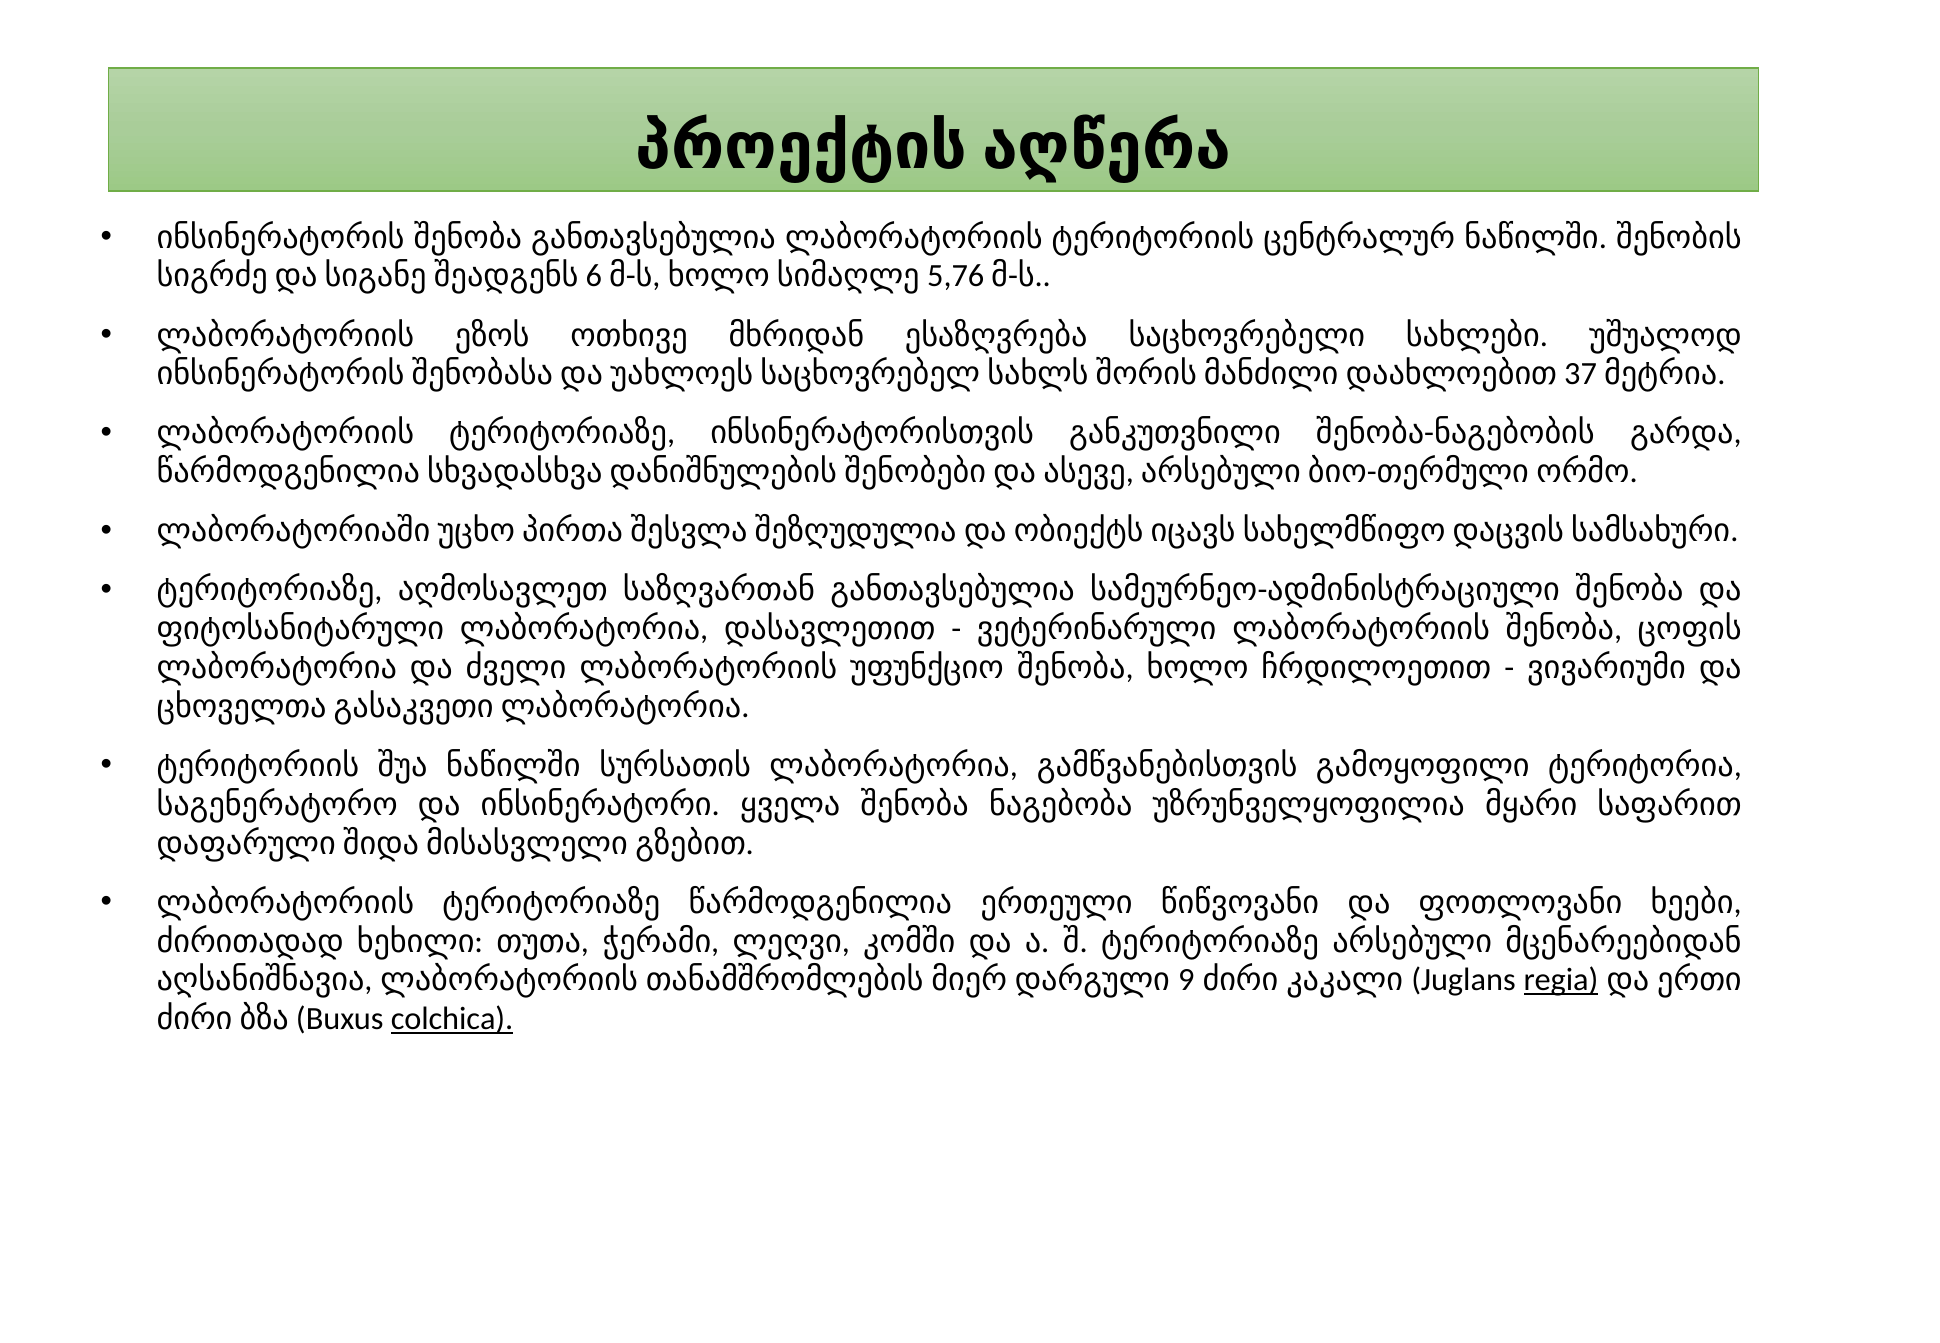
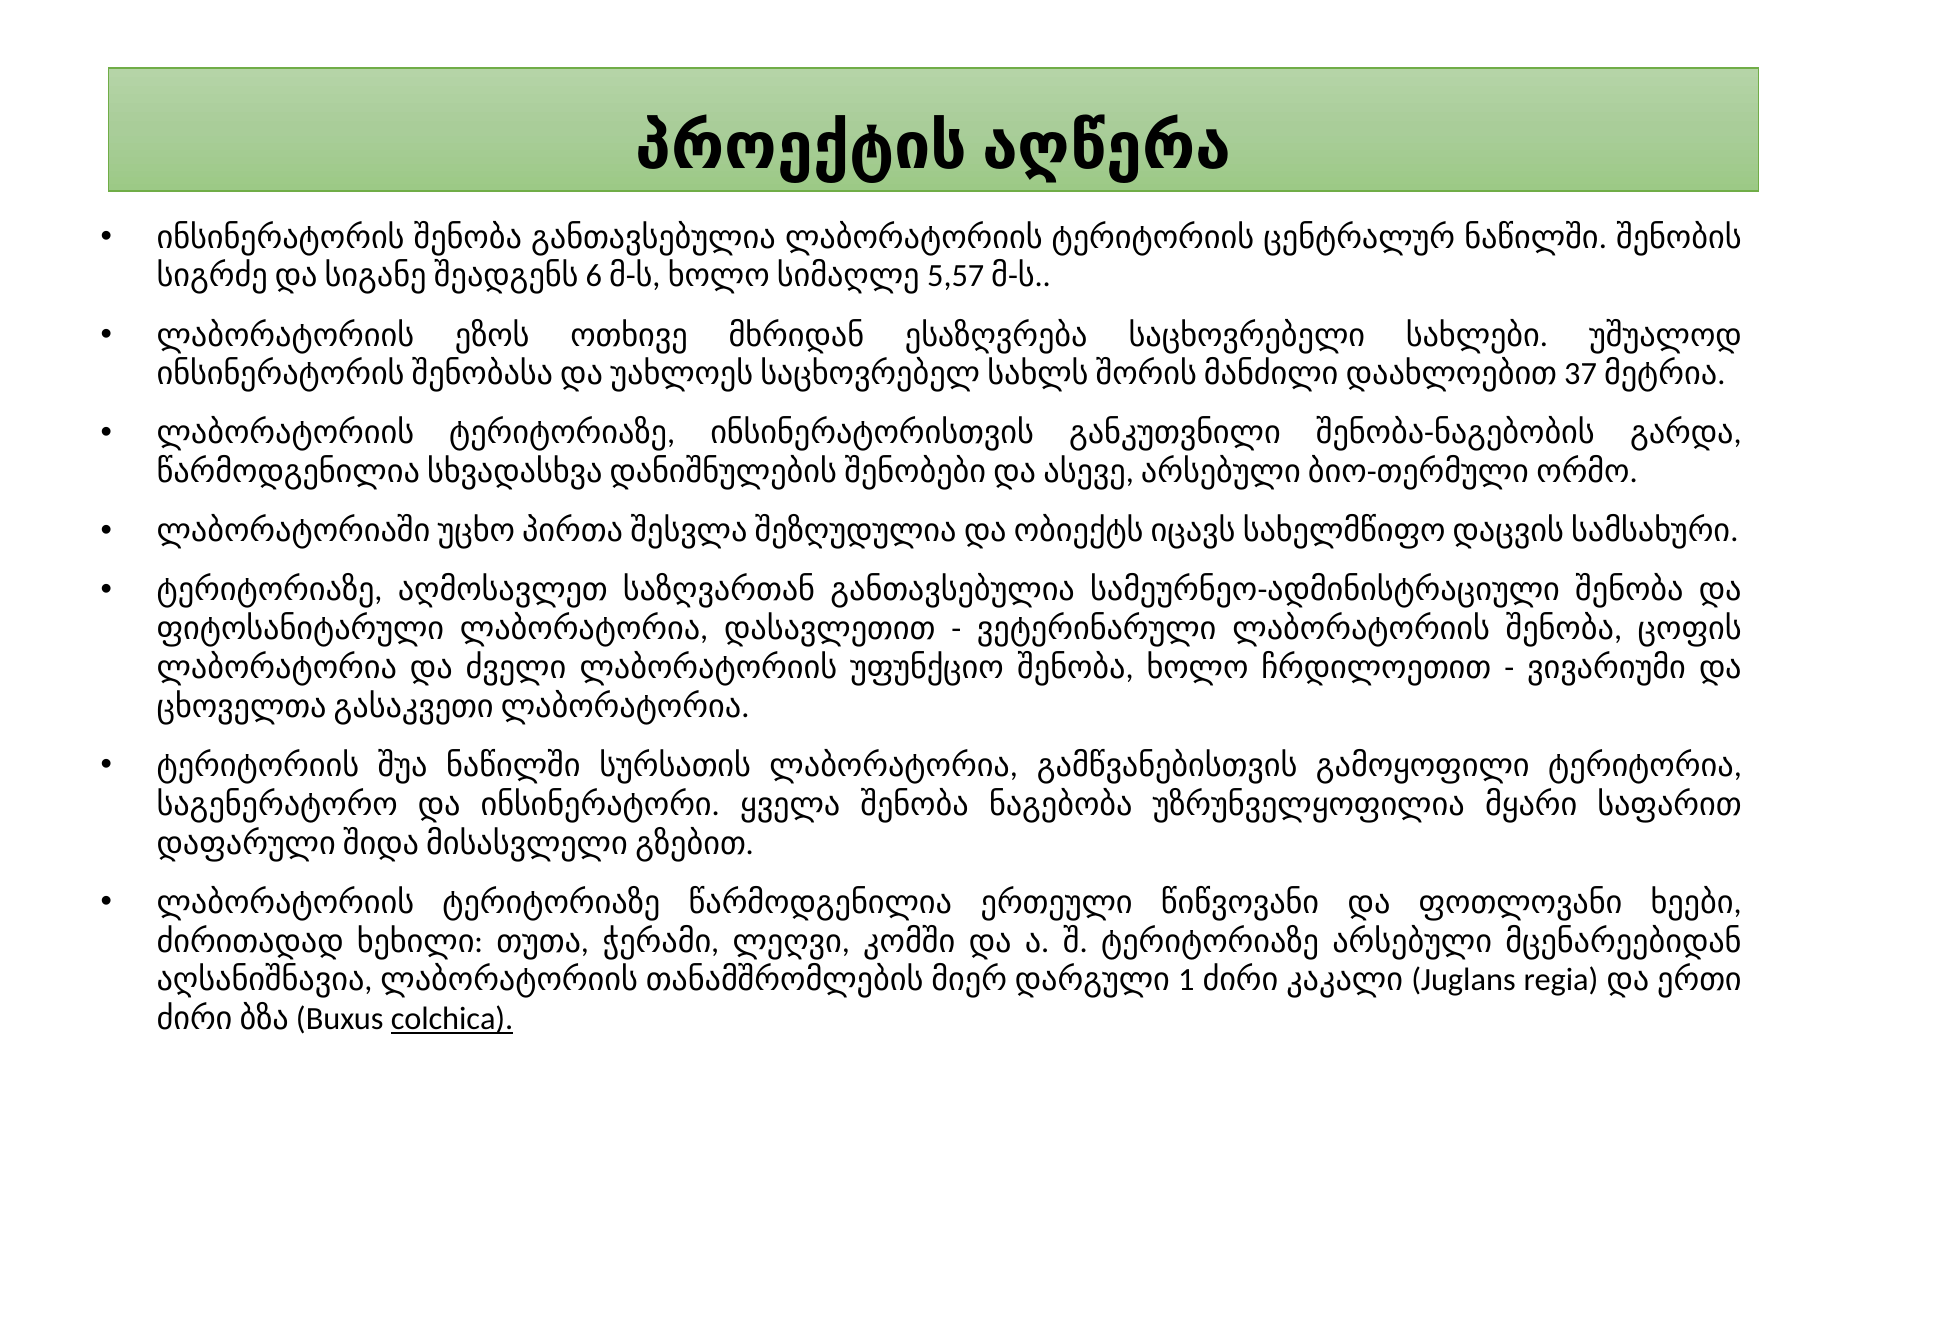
5,76: 5,76 -> 5,57
9: 9 -> 1
regia underline: present -> none
